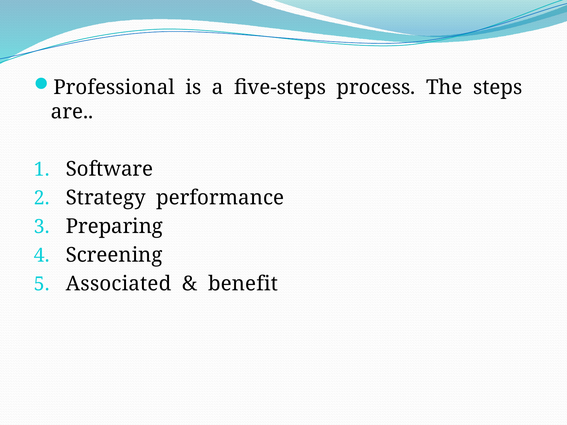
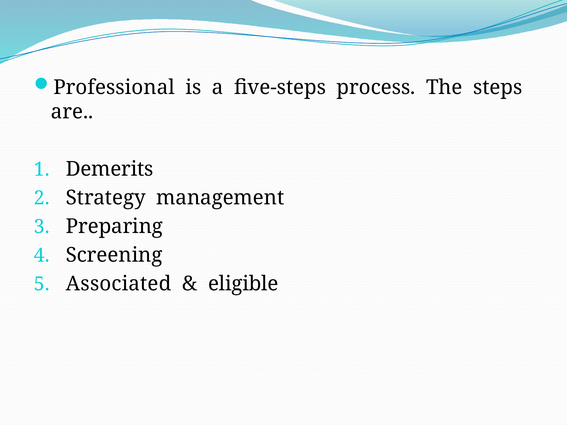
Software: Software -> Demerits
performance: performance -> management
benefit: benefit -> eligible
